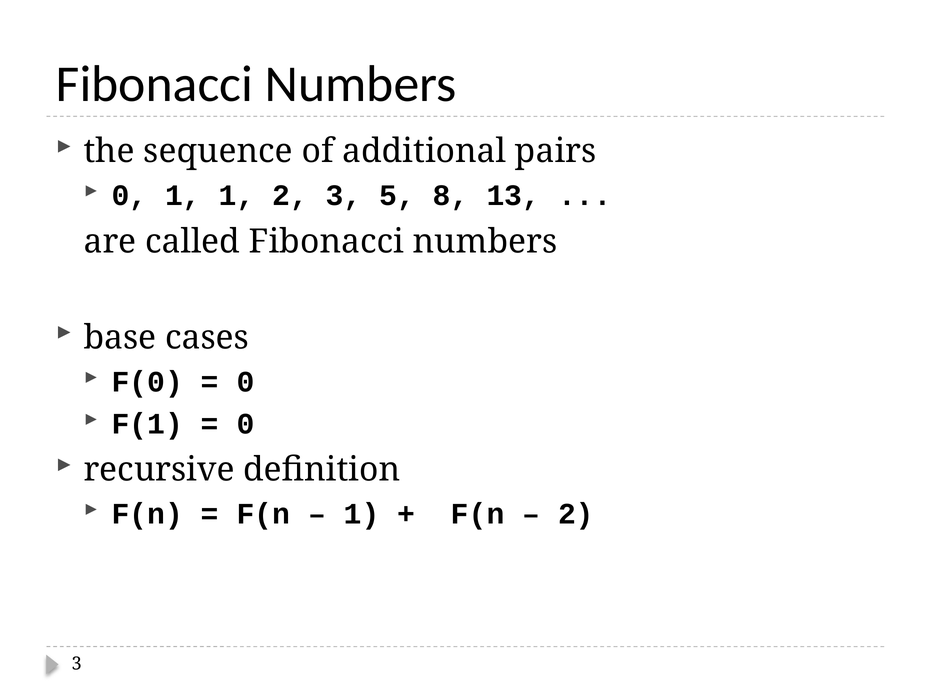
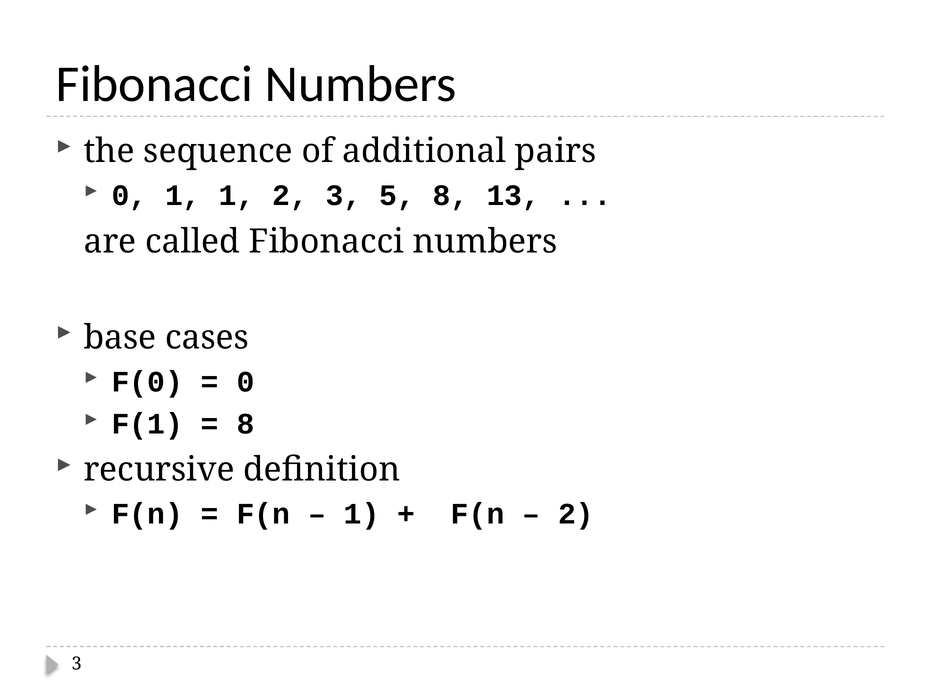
0 at (245, 424): 0 -> 8
